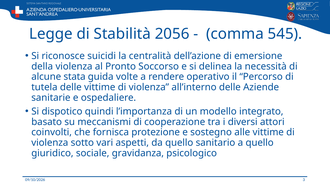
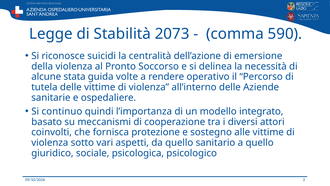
2056: 2056 -> 2073
545: 545 -> 590
dispotico: dispotico -> continuo
gravidanza: gravidanza -> psicologica
